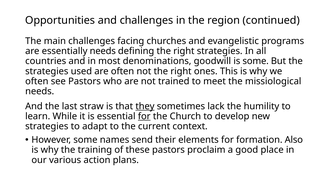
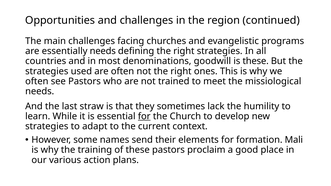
is some: some -> these
they underline: present -> none
Also: Also -> Mali
